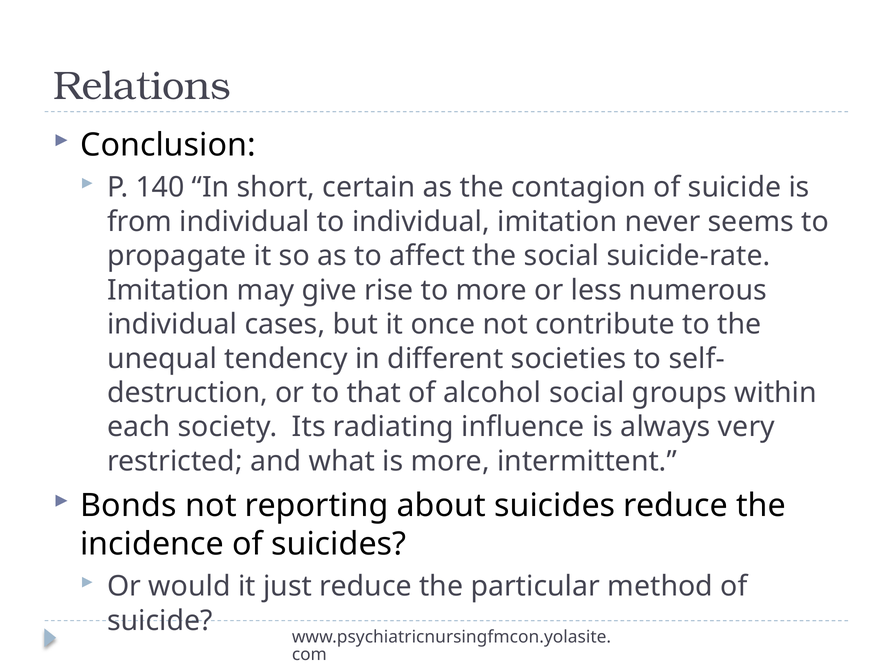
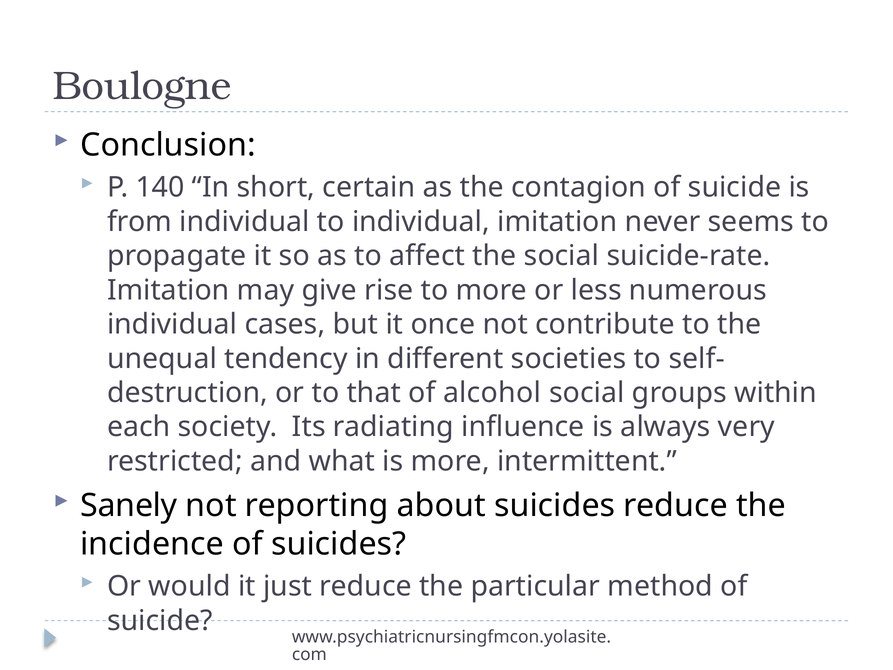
Relations: Relations -> Boulogne
Bonds: Bonds -> Sanely
